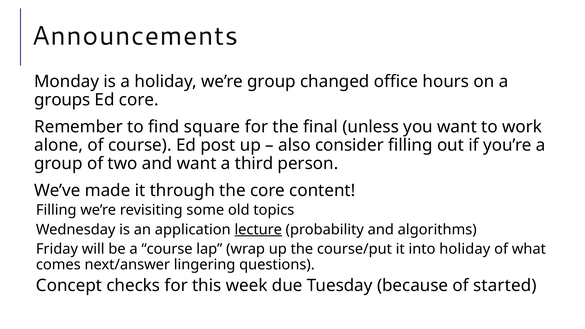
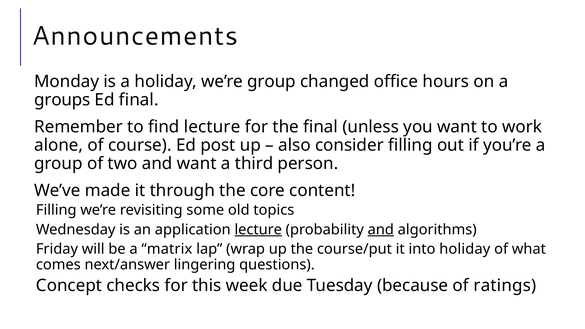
Ed core: core -> final
find square: square -> lecture
and at (381, 230) underline: none -> present
a course: course -> matrix
started: started -> ratings
